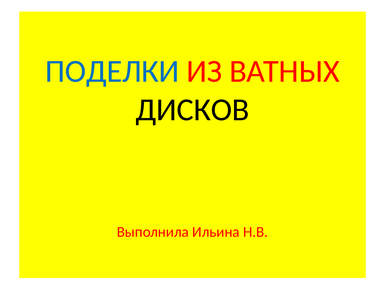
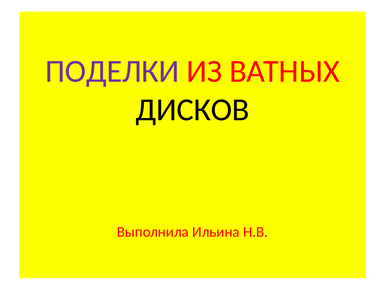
ПОДЕЛКИ colour: blue -> purple
